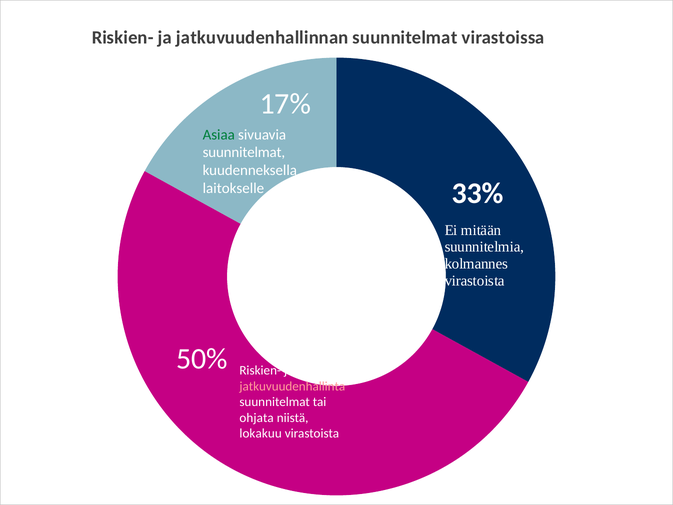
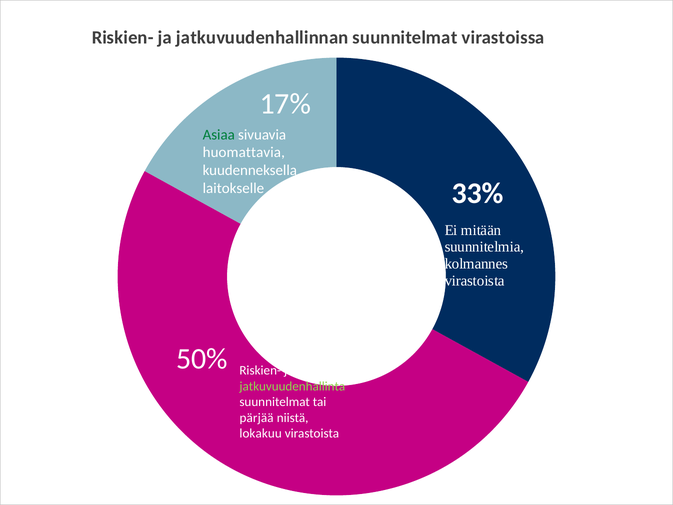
suunnitelmat at (244, 152): suunnitelmat -> huomattavia
jatkuvuudenhallinta colour: pink -> light green
ohjata: ohjata -> pärjää
